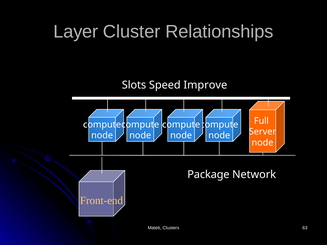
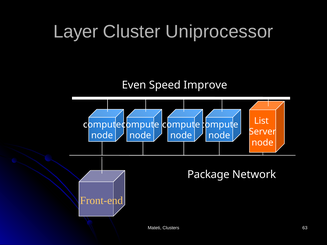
Relationships: Relationships -> Uniprocessor
Slots: Slots -> Even
Full: Full -> List
